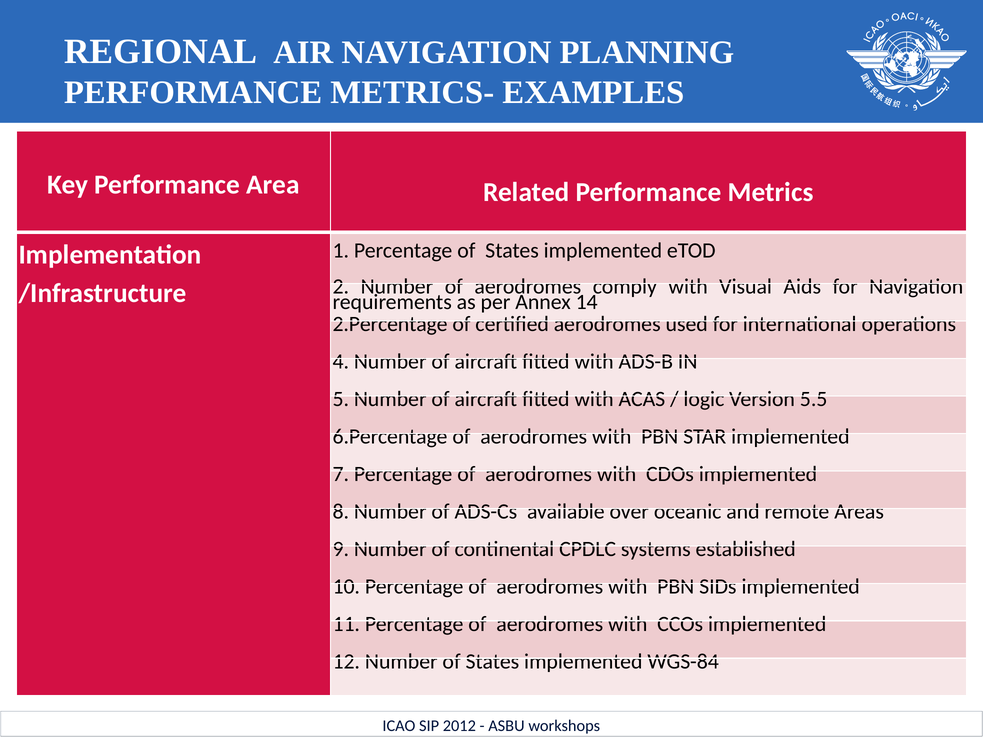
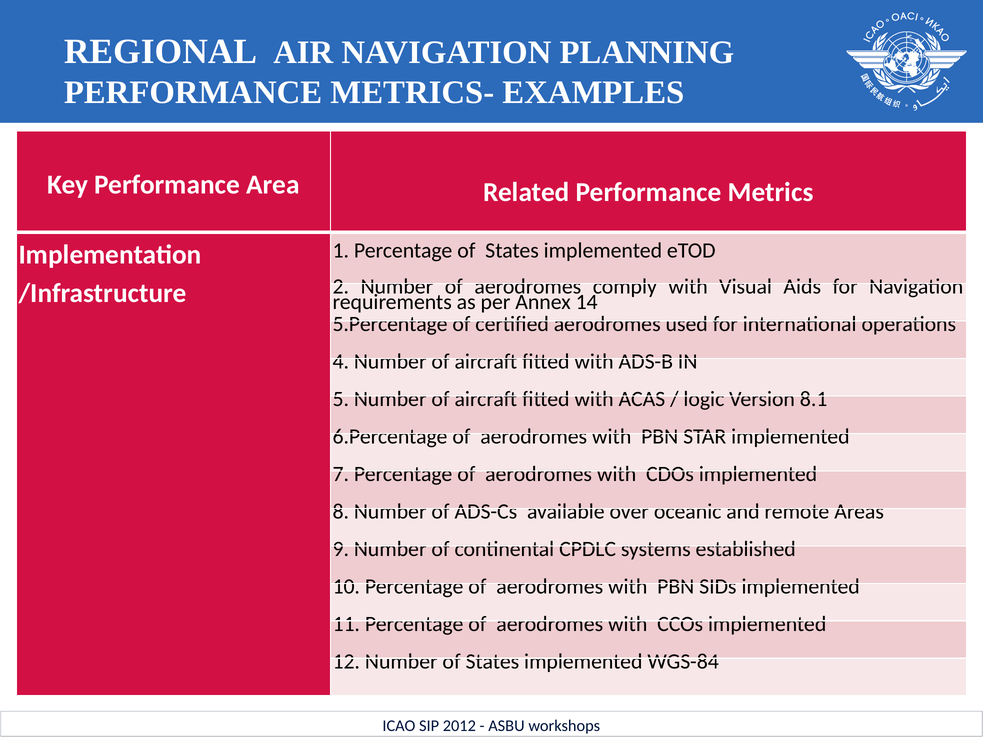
2.Percentage: 2.Percentage -> 5.Percentage
5.5: 5.5 -> 8.1
